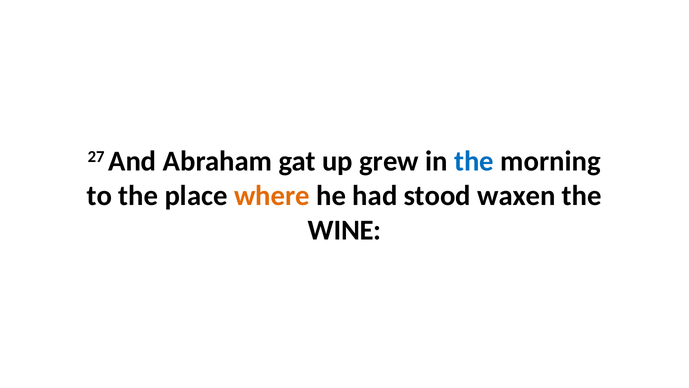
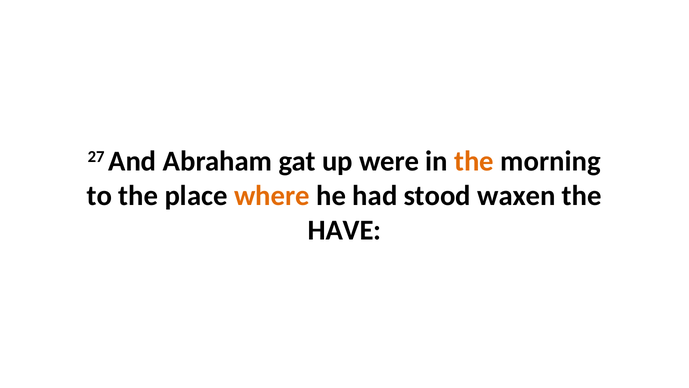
grew: grew -> were
the at (474, 161) colour: blue -> orange
WINE: WINE -> HAVE
